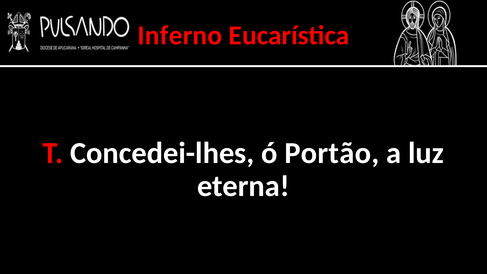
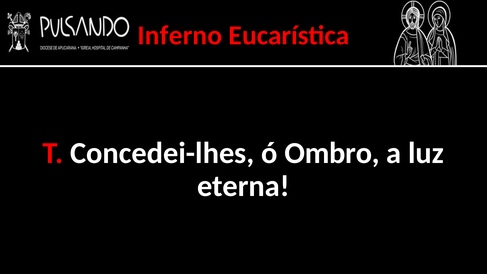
Portão: Portão -> Ombro
